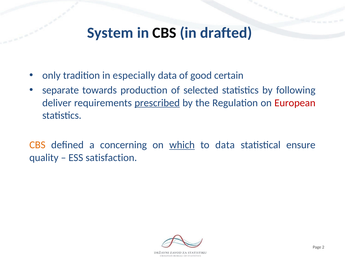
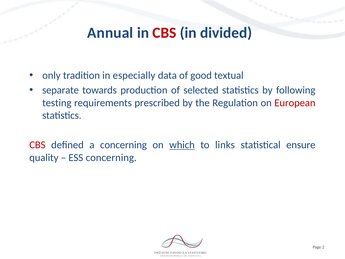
System: System -> Annual
CBS at (164, 33) colour: black -> red
drafted: drafted -> divided
certain: certain -> textual
deliver: deliver -> testing
prescribed underline: present -> none
CBS at (37, 145) colour: orange -> red
to data: data -> links
ESS satisfaction: satisfaction -> concerning
